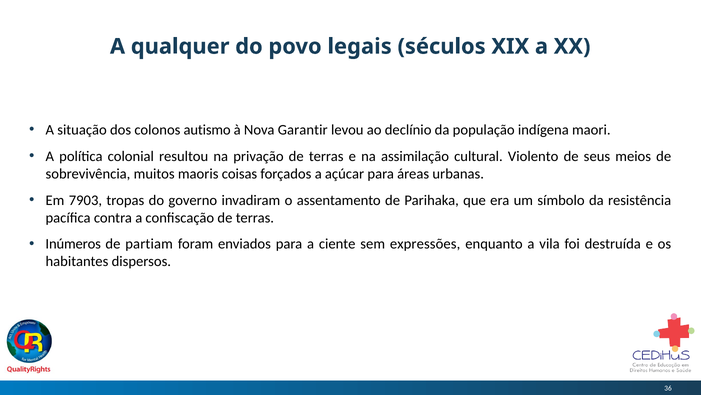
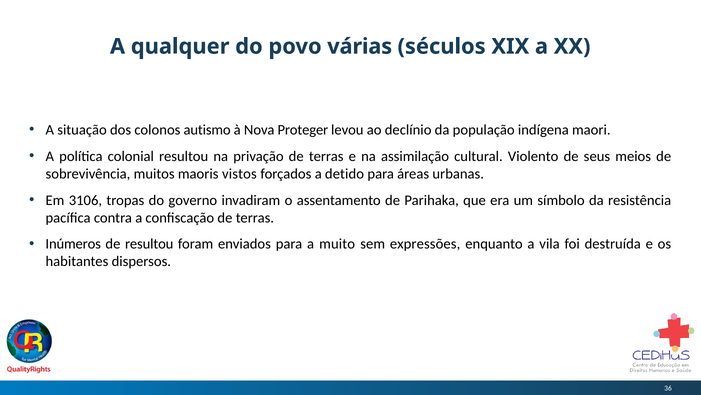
legais: legais -> várias
Garantir: Garantir -> Proteger
coisas: coisas -> vistos
açúcar: açúcar -> detido
7903: 7903 -> 3106
de partiam: partiam -> resultou
ciente: ciente -> muito
